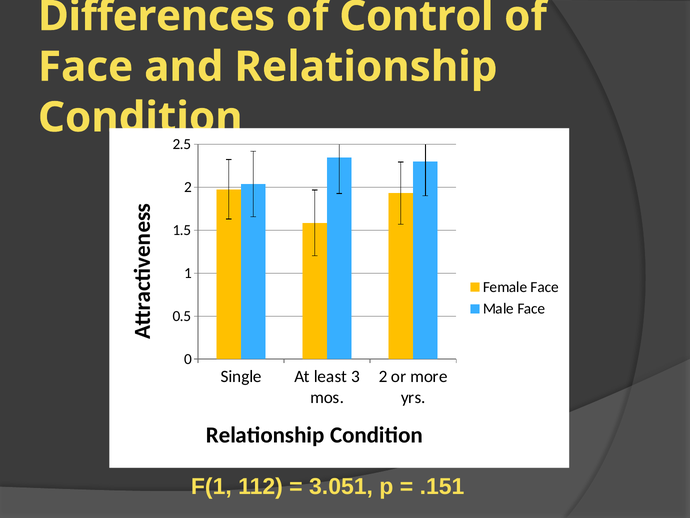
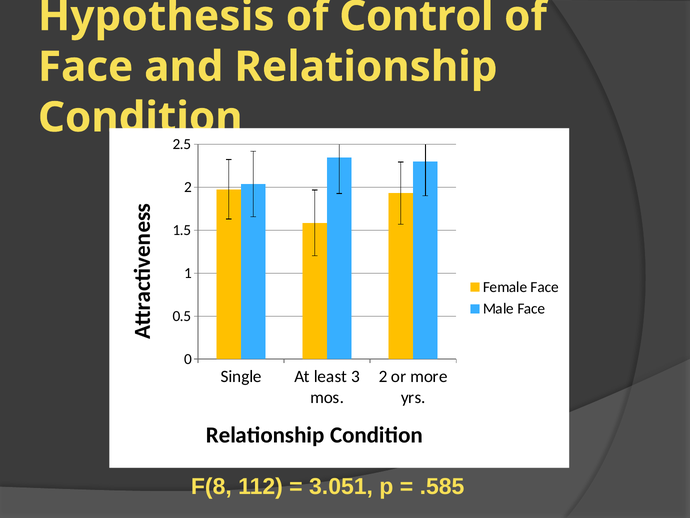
Differences: Differences -> Hypothesis
F(1: F(1 -> F(8
.151: .151 -> .585
